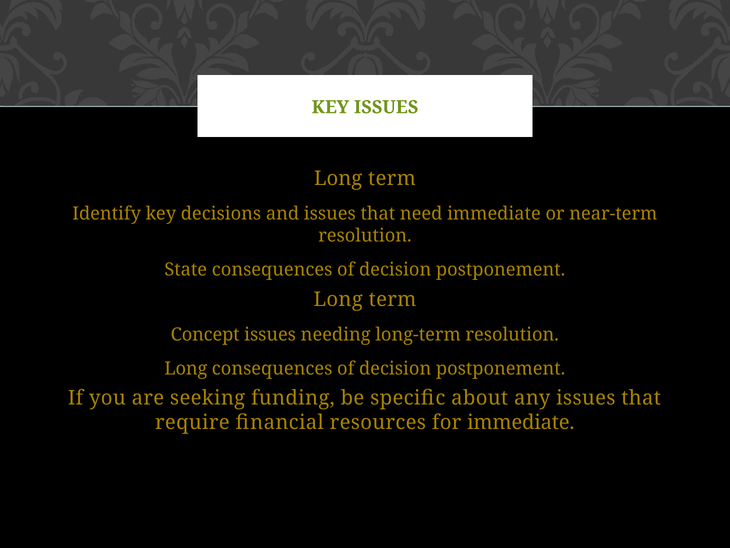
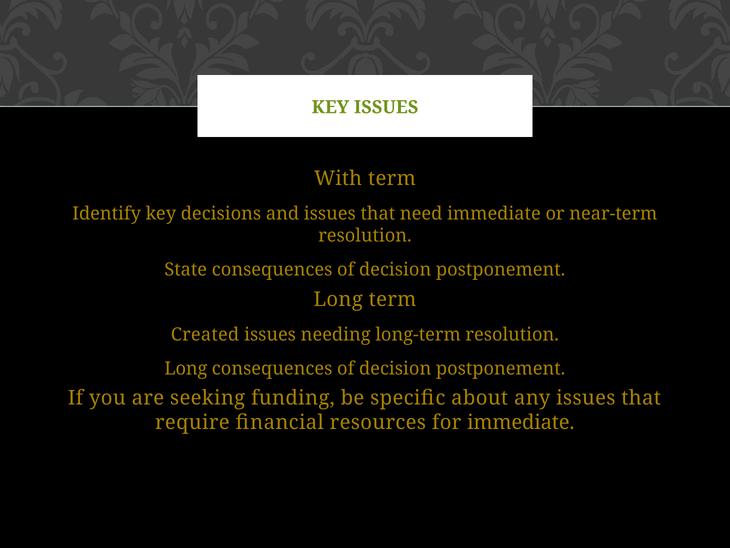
Long at (338, 179): Long -> With
Concept: Concept -> Created
